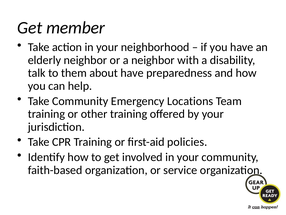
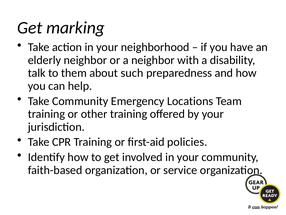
member: member -> marking
about have: have -> such
